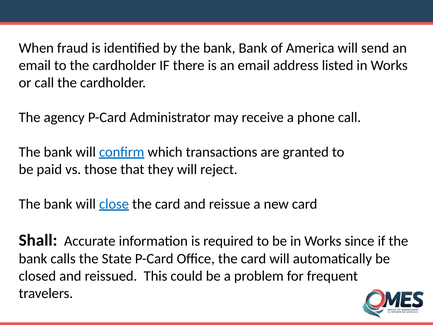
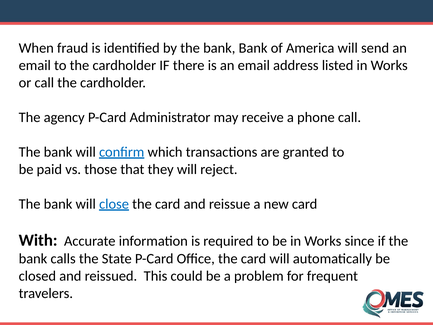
Shall: Shall -> With
